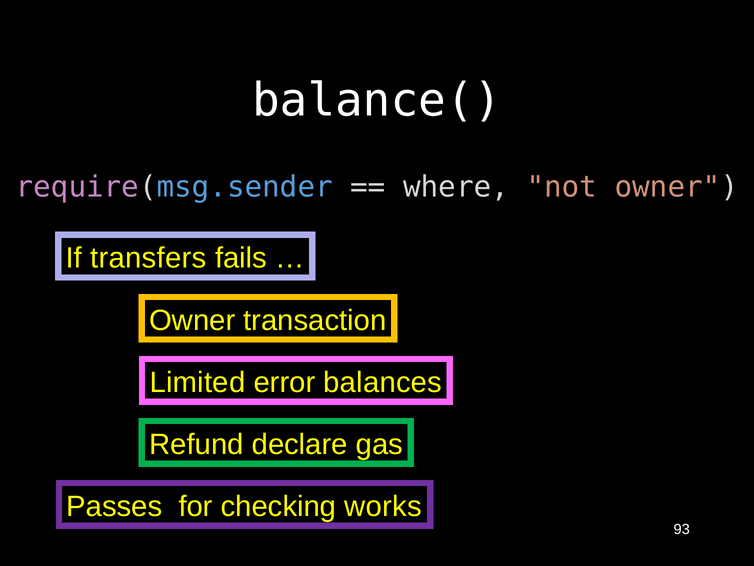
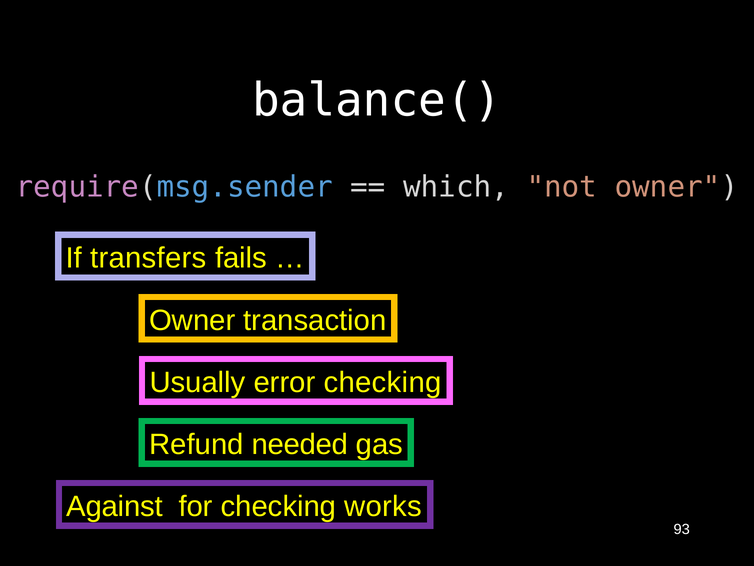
where: where -> which
Limited: Limited -> Usually
error balances: balances -> checking
declare: declare -> needed
Passes: Passes -> Against
